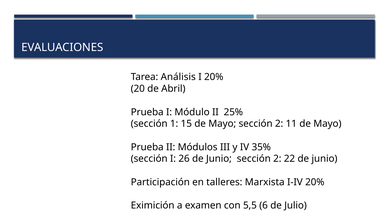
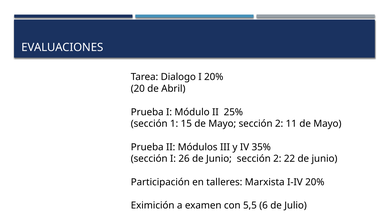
Análisis: Análisis -> Dialogo
